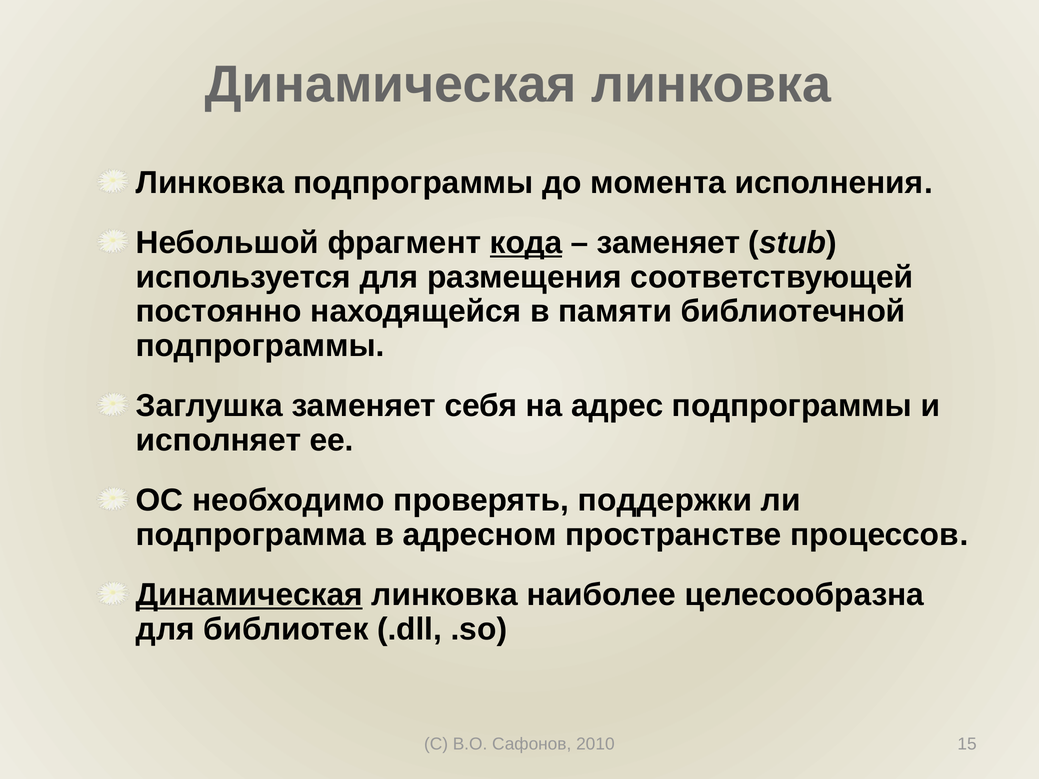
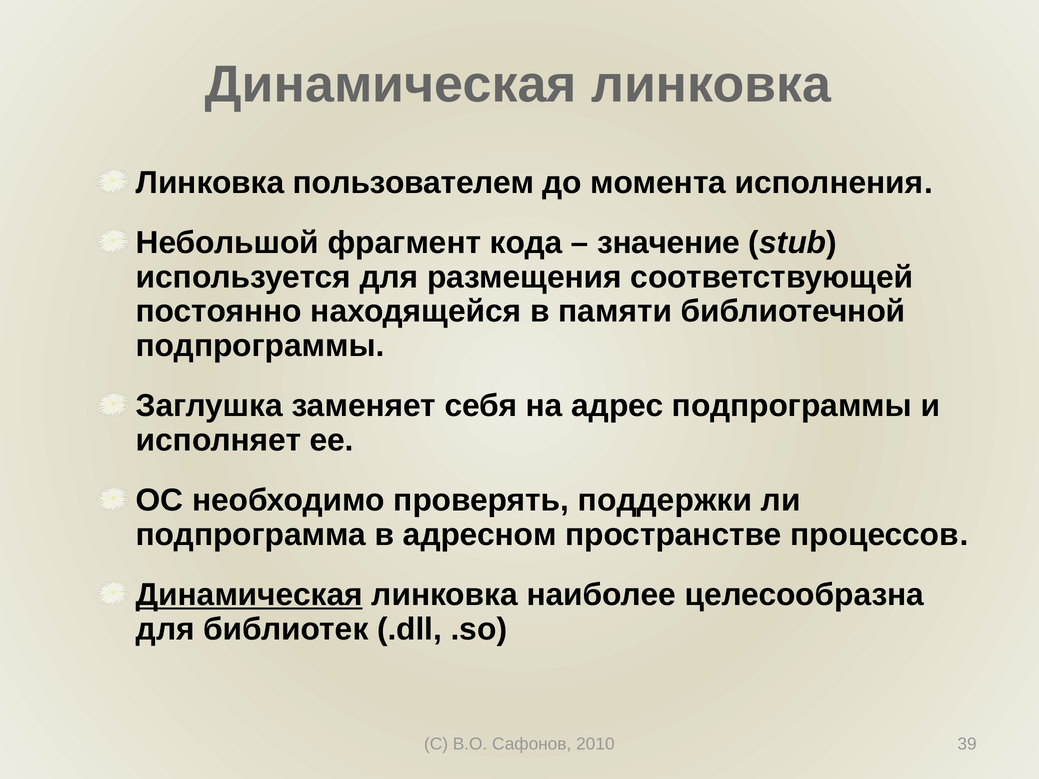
Линковка подпрограммы: подпрограммы -> пользователем
кода underline: present -> none
заменяет at (669, 243): заменяет -> значение
15: 15 -> 39
